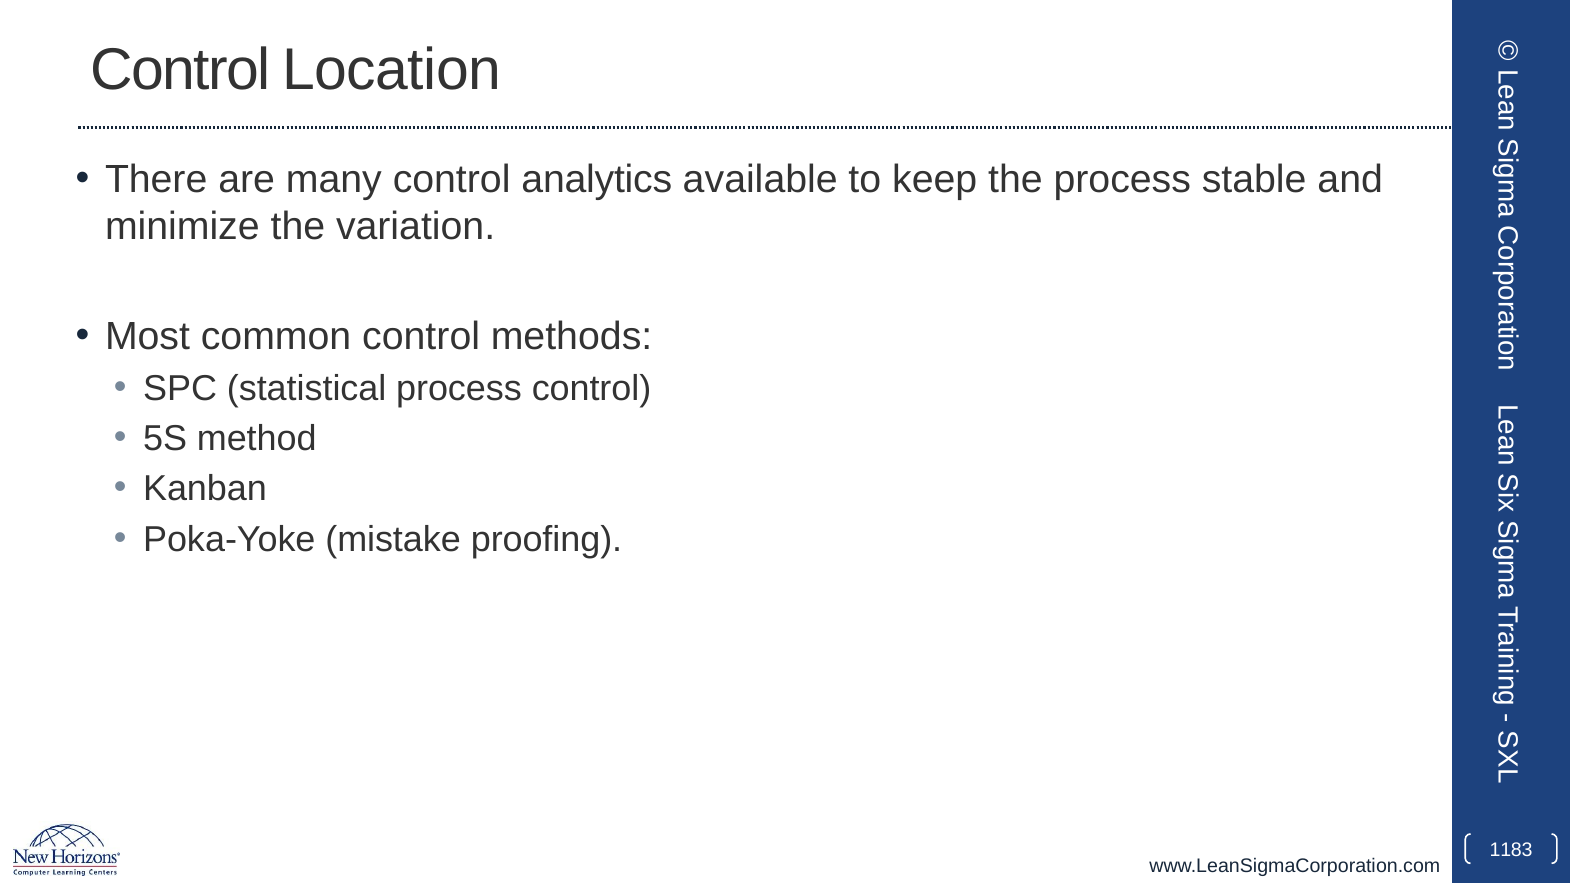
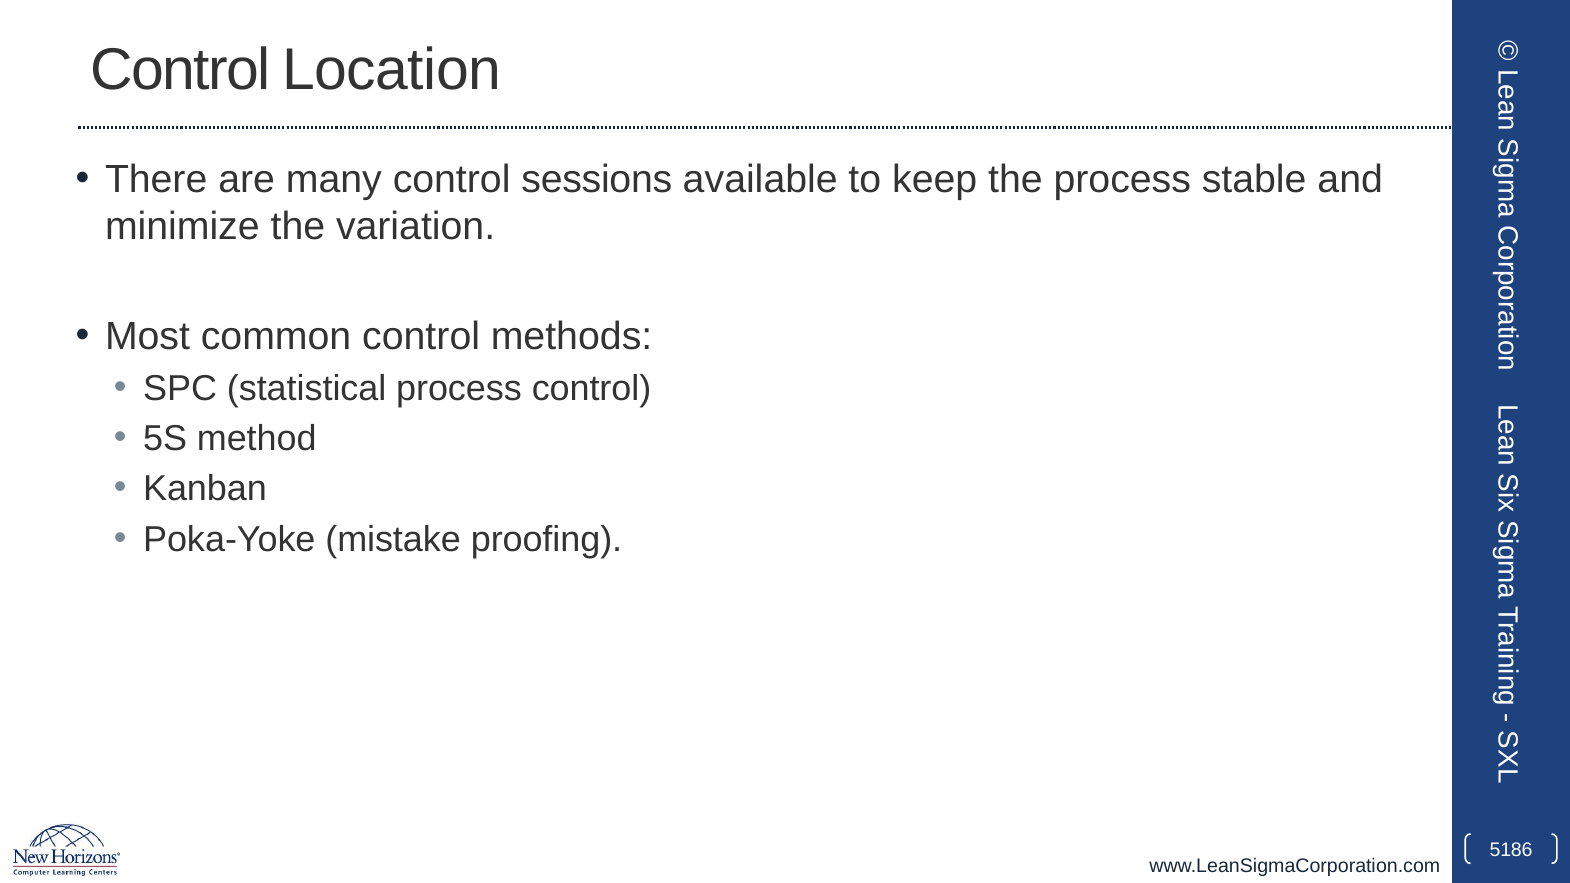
analytics: analytics -> sessions
1183: 1183 -> 5186
